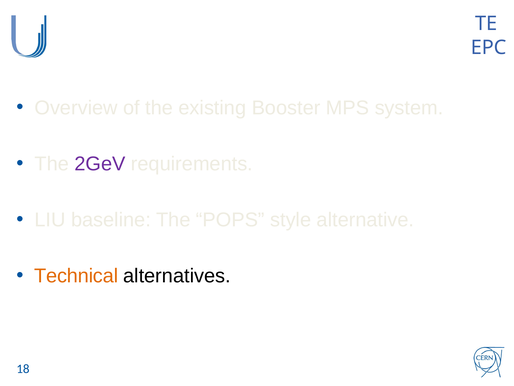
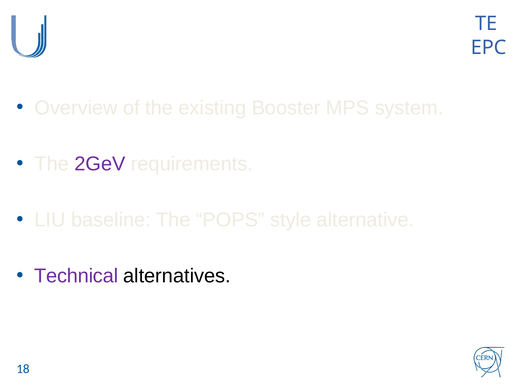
Technical colour: orange -> purple
